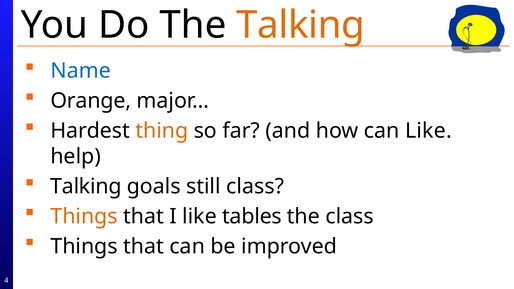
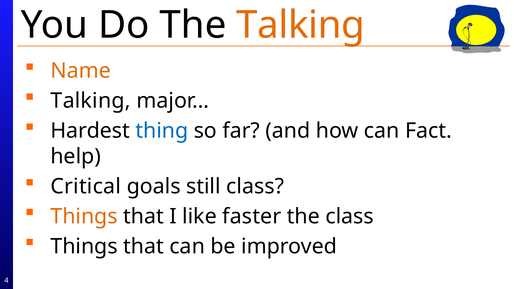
Name colour: blue -> orange
Orange at (91, 101): Orange -> Talking
thing colour: orange -> blue
can Like: Like -> Fact
Talking at (86, 187): Talking -> Critical
tables: tables -> faster
